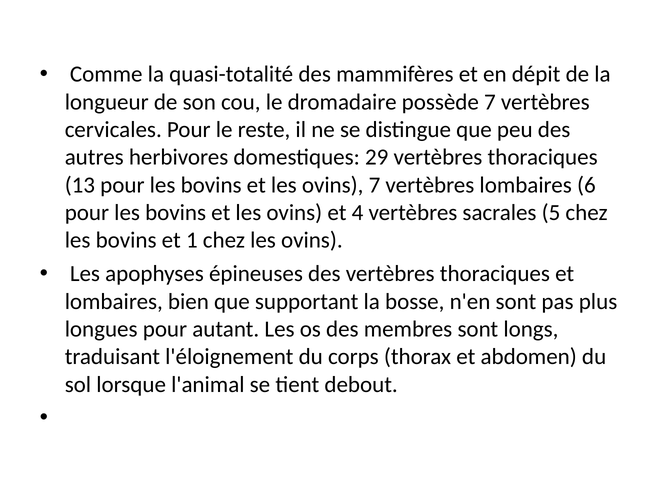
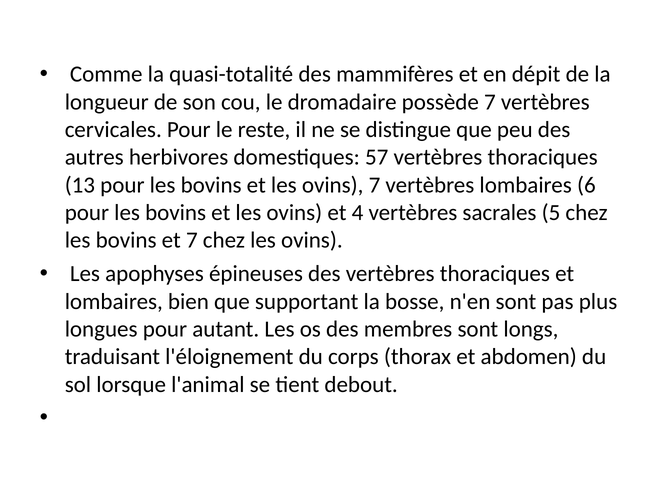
29: 29 -> 57
et 1: 1 -> 7
